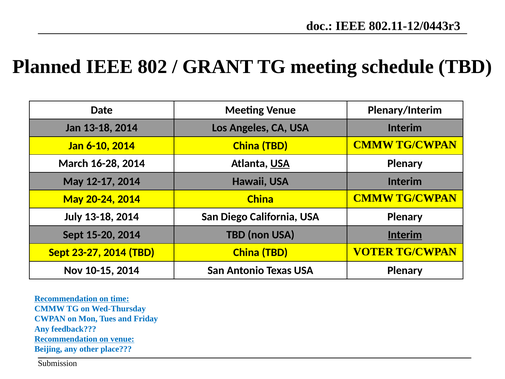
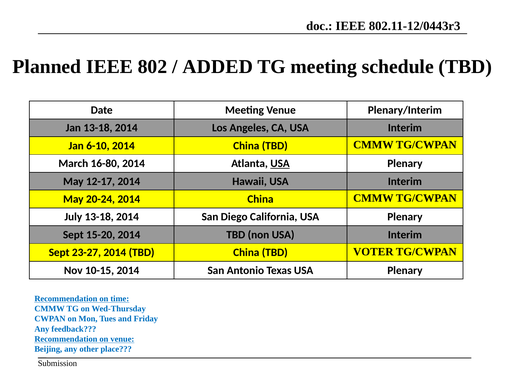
GRANT: GRANT -> ADDED
16-28: 16-28 -> 16-80
Interim at (405, 235) underline: present -> none
